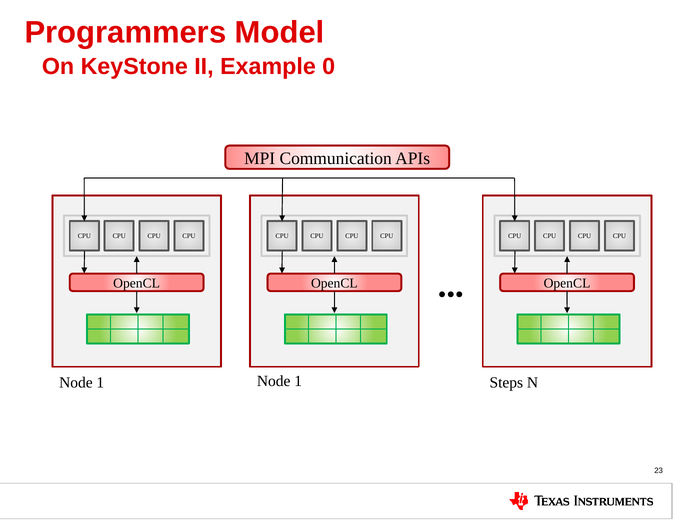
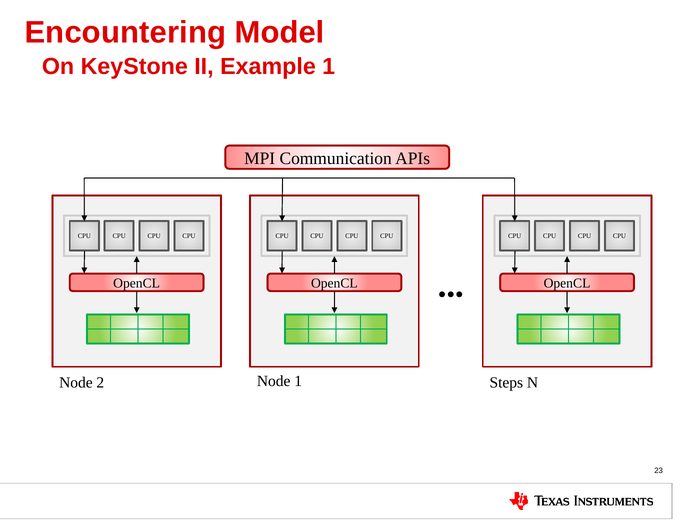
Programmers: Programmers -> Encountering
Example 0: 0 -> 1
1 at (100, 382): 1 -> 2
